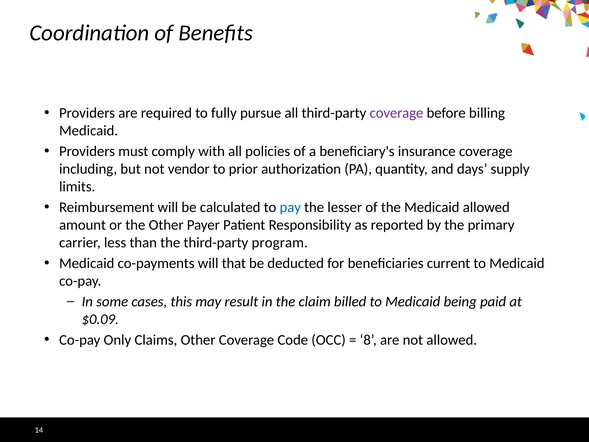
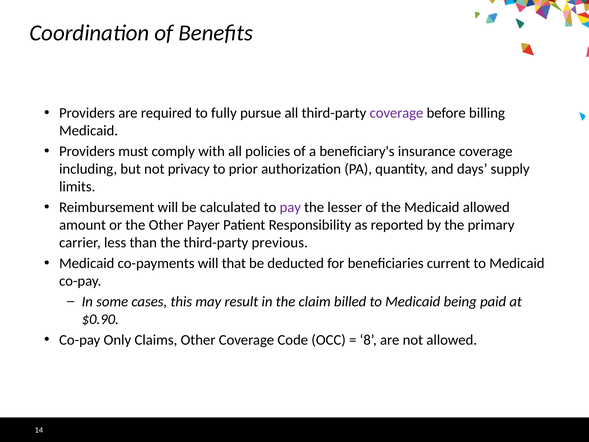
vendor: vendor -> privacy
pay colour: blue -> purple
program: program -> previous
$0.09: $0.09 -> $0.90
